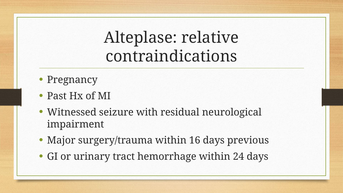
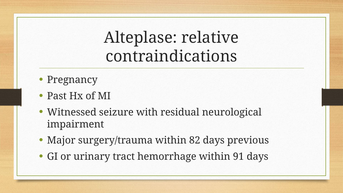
16: 16 -> 82
24: 24 -> 91
